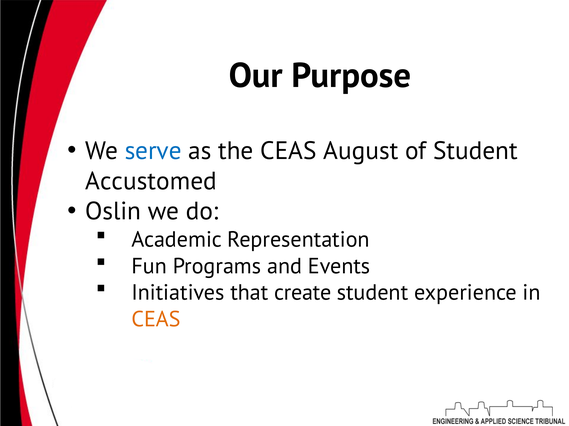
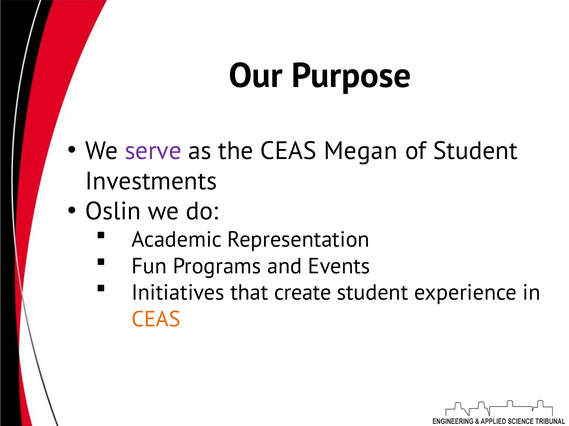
serve colour: blue -> purple
August: August -> Megan
Accustomed: Accustomed -> Investments
